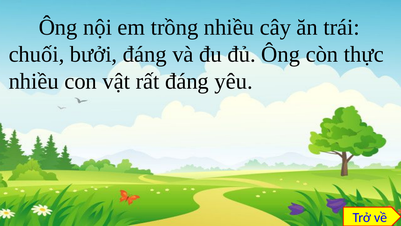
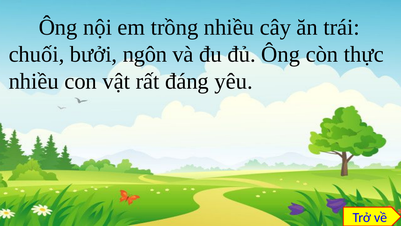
bưởi đáng: đáng -> ngôn
